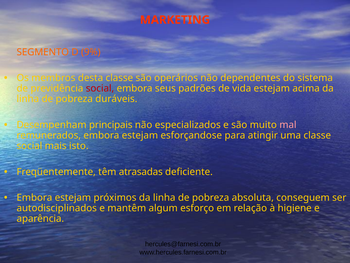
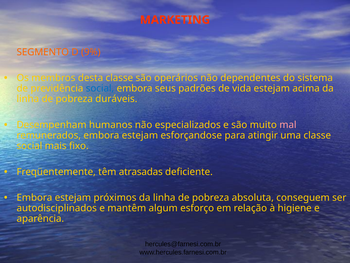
social at (100, 88) colour: red -> blue
principais: principais -> humanos
isto: isto -> fixo
